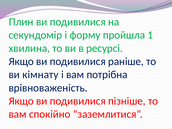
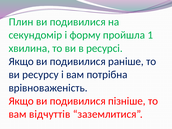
кімнату: кімнату -> ресурсу
спокійно: спокійно -> відчуттів
